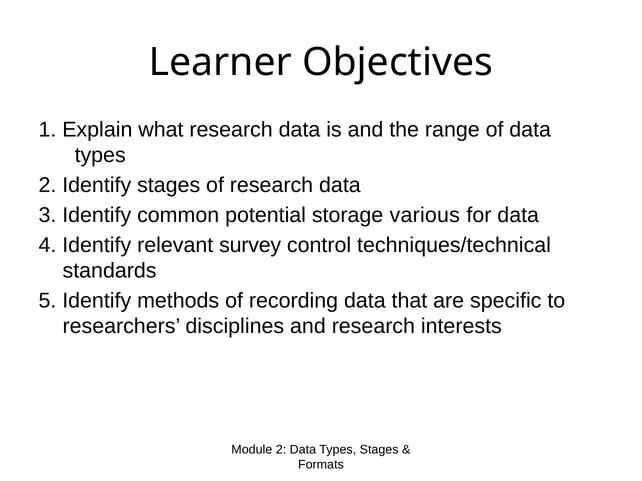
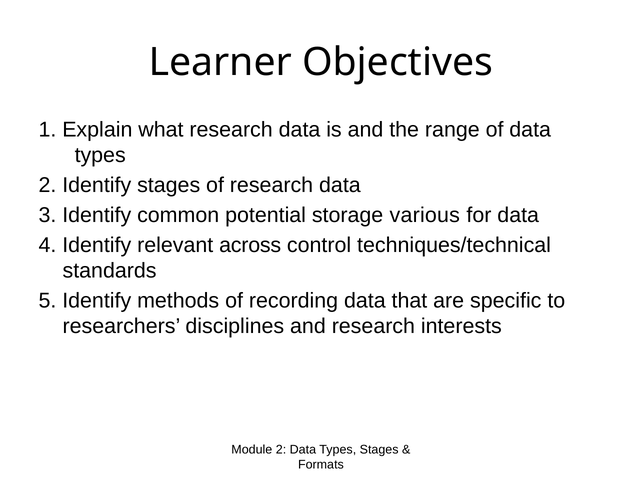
survey: survey -> across
